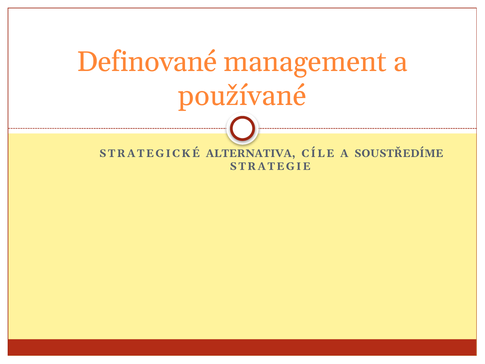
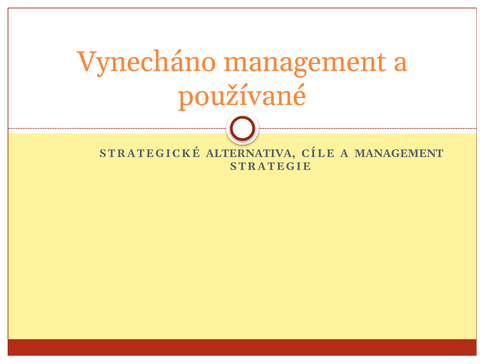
Definované: Definované -> Vynecháno
A SOUSTŘEDÍME: SOUSTŘEDÍME -> MANAGEMENT
